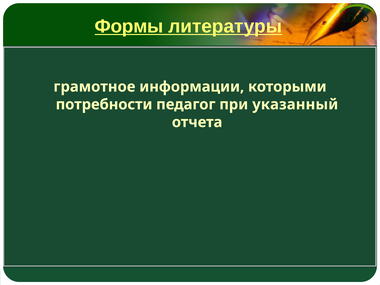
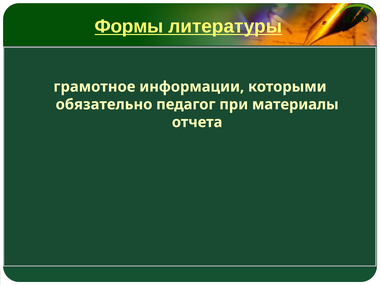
потребности: потребности -> обязательно
указанный: указанный -> материалы
